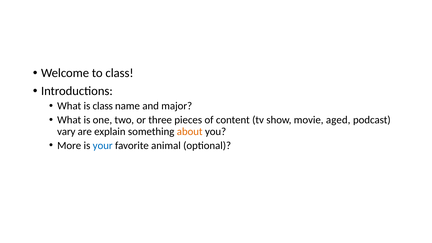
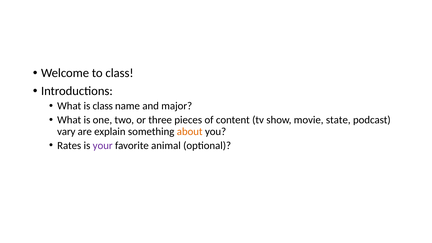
aged: aged -> state
More: More -> Rates
your colour: blue -> purple
